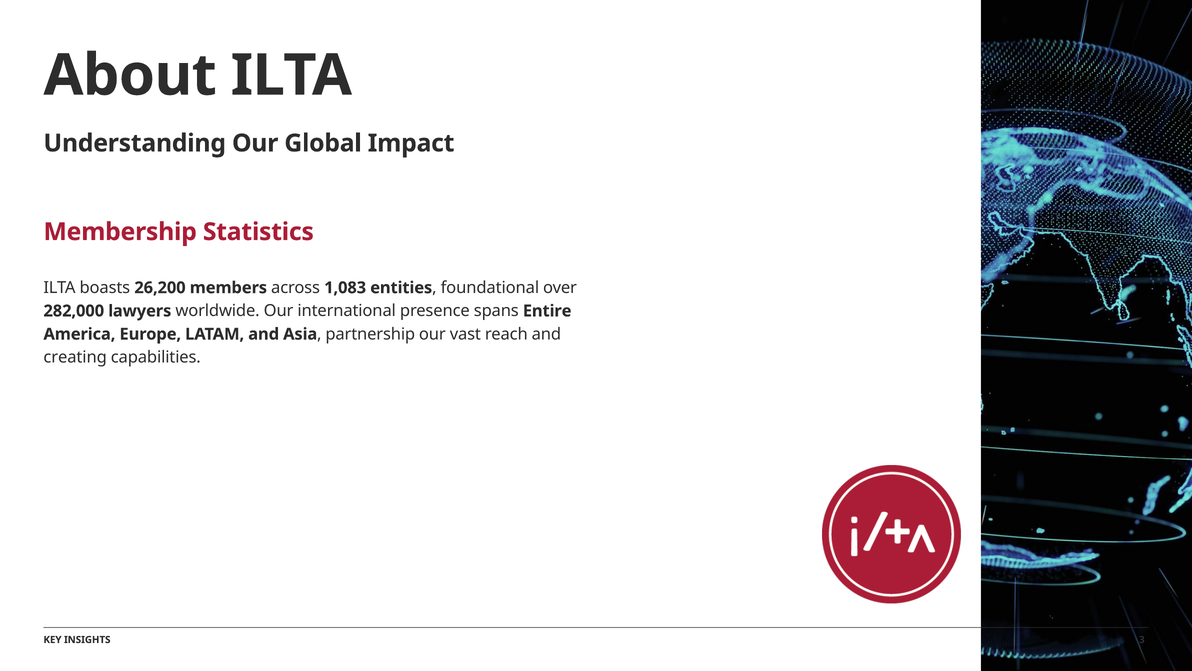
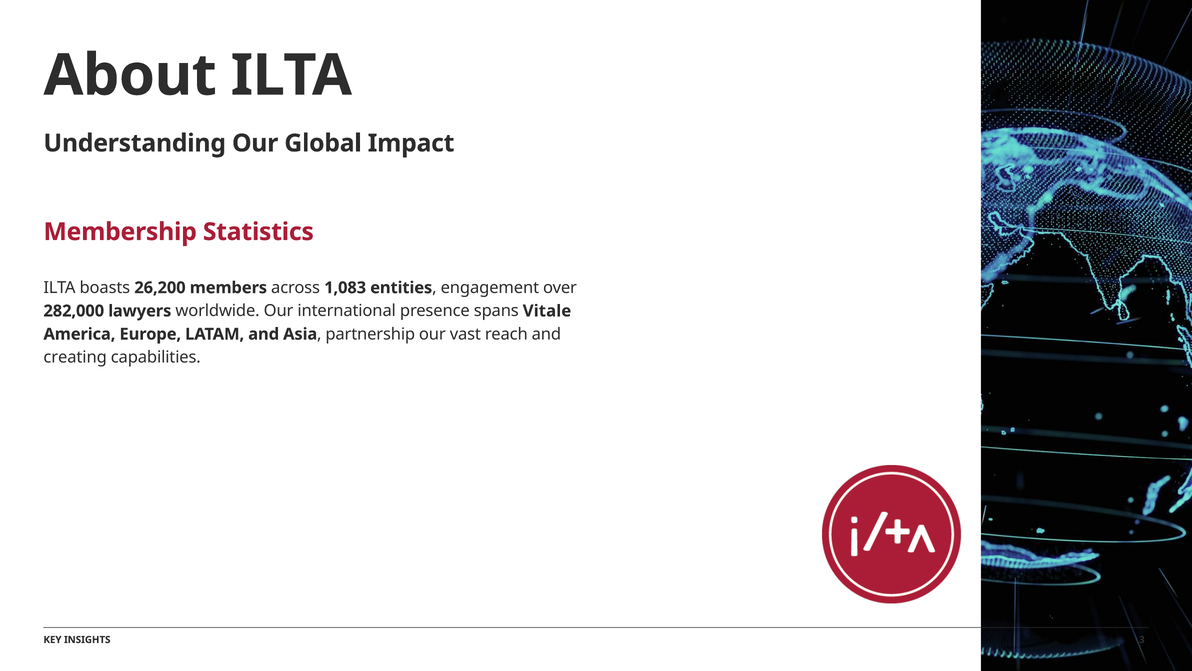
foundational: foundational -> engagement
Entire: Entire -> Vitale
